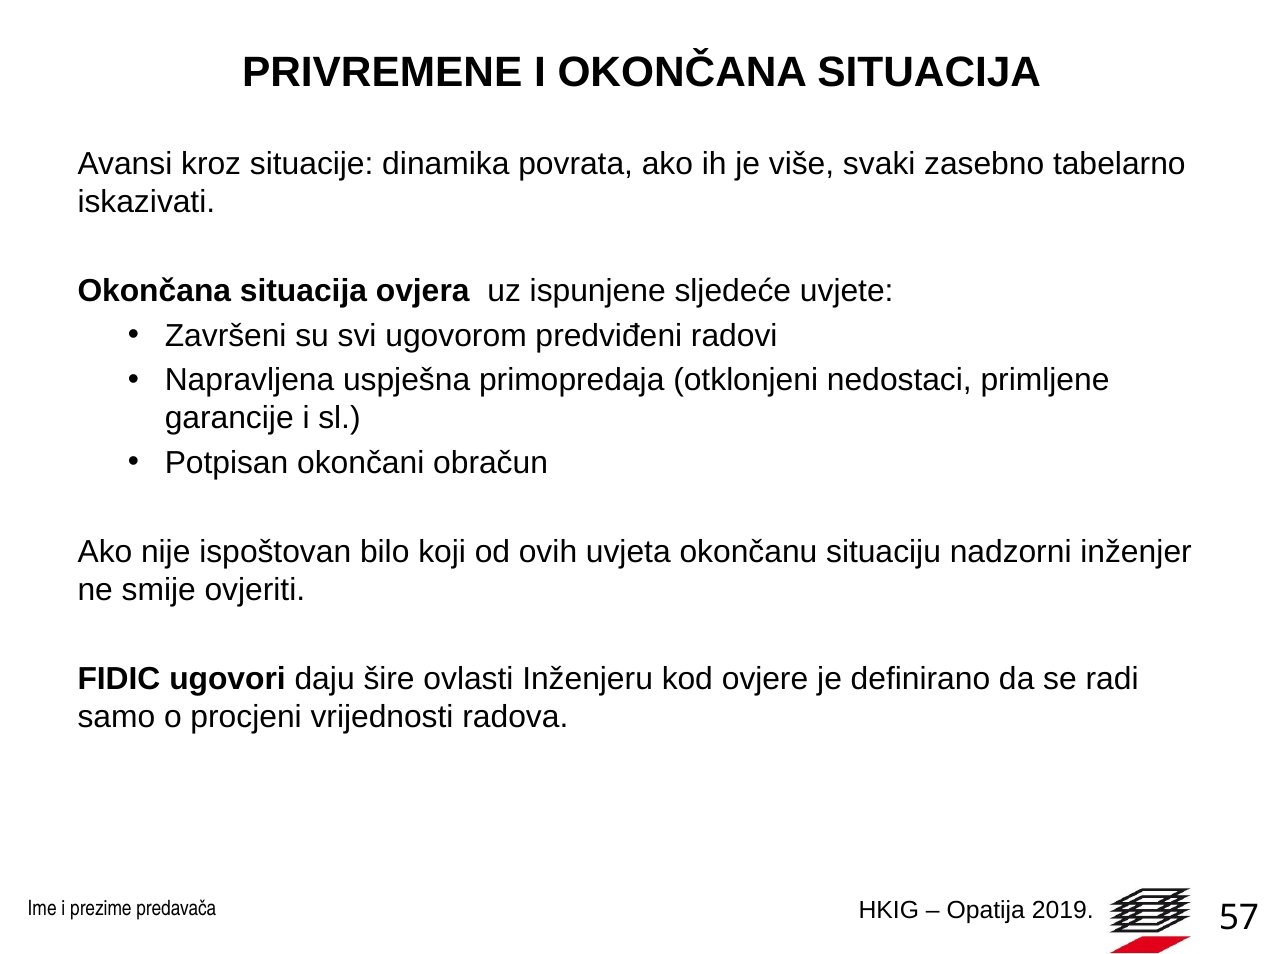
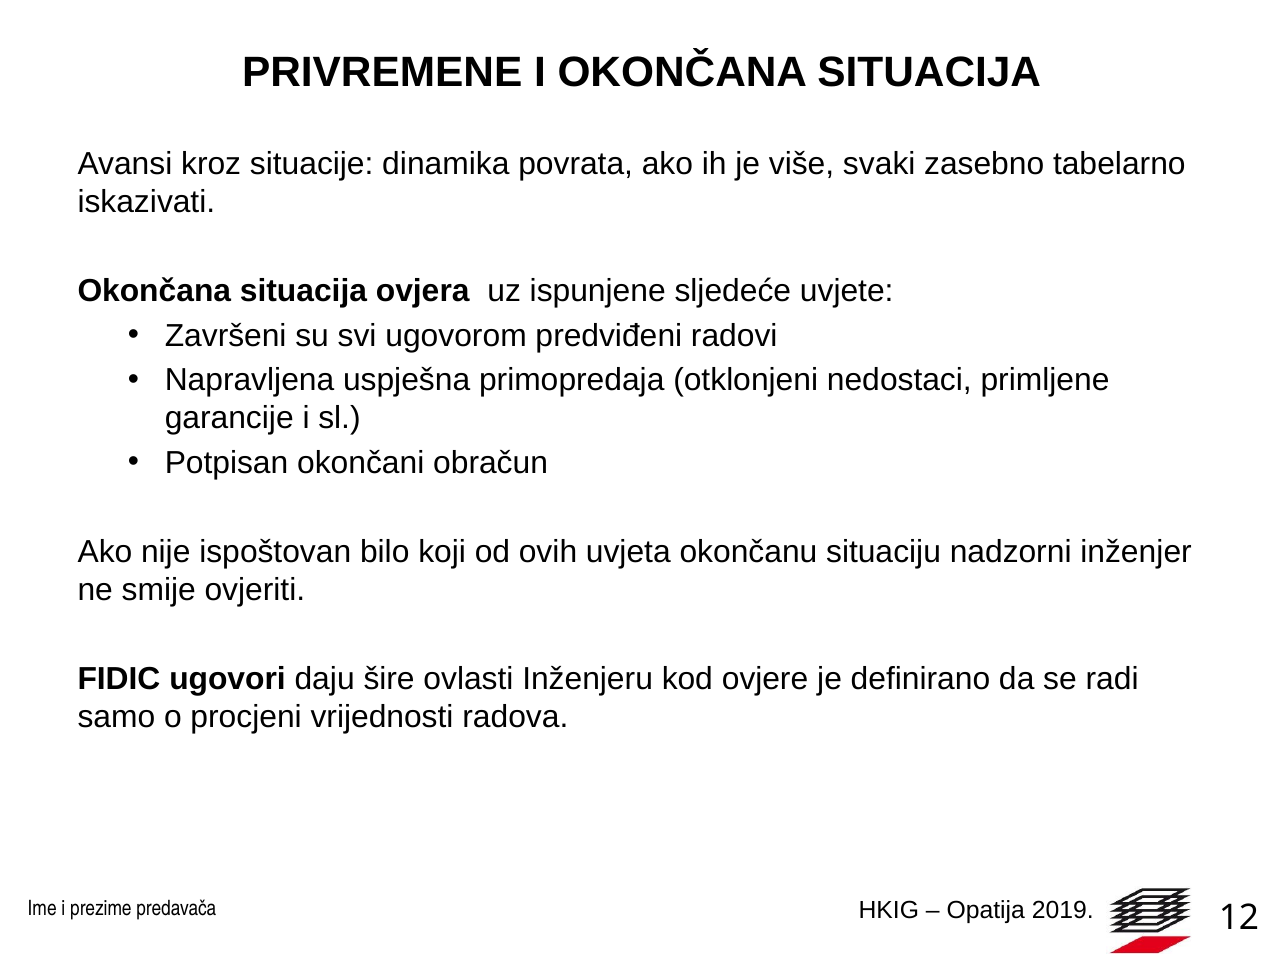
57: 57 -> 12
